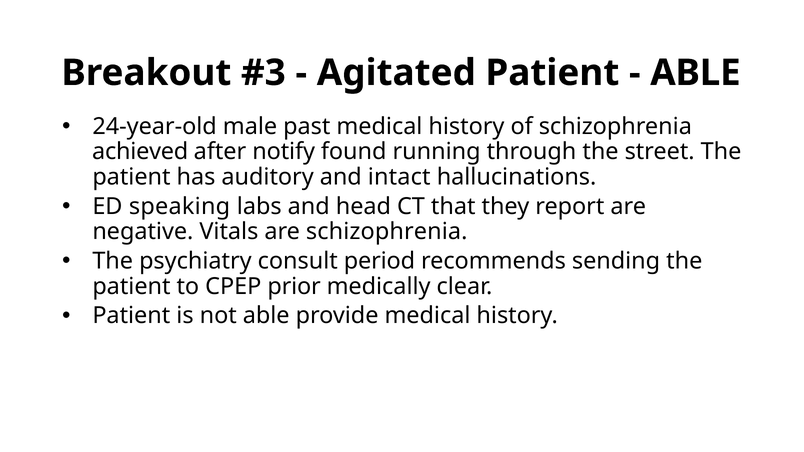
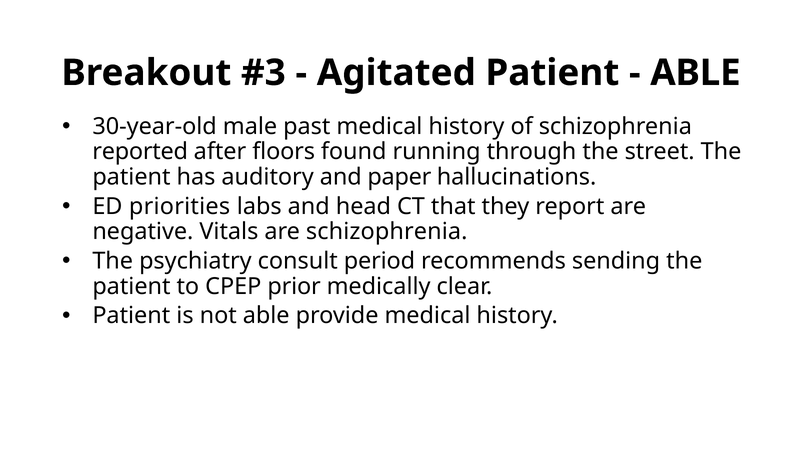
24-year-old: 24-year-old -> 30-year-old
achieved: achieved -> reported
notify: notify -> floors
intact: intact -> paper
speaking: speaking -> priorities
